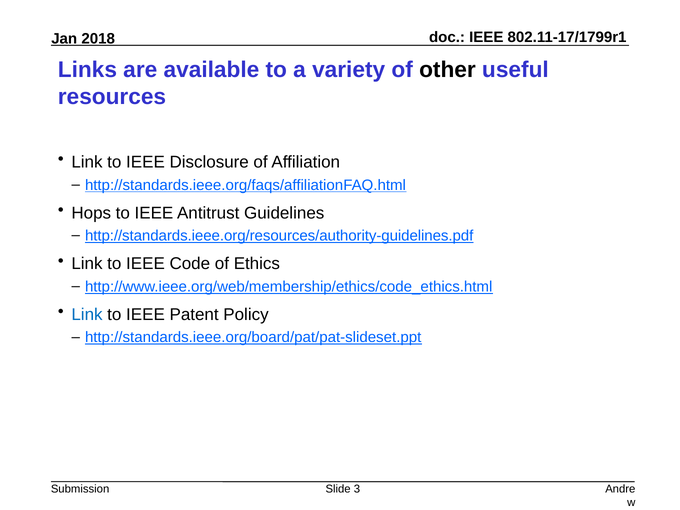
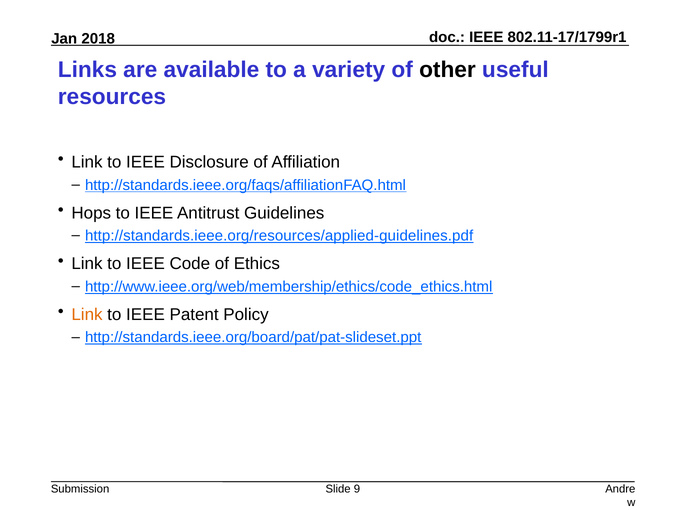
http://standards.ieee.org/resources/authority-guidelines.pdf: http://standards.ieee.org/resources/authority-guidelines.pdf -> http://standards.ieee.org/resources/applied-guidelines.pdf
Link at (87, 315) colour: blue -> orange
3: 3 -> 9
